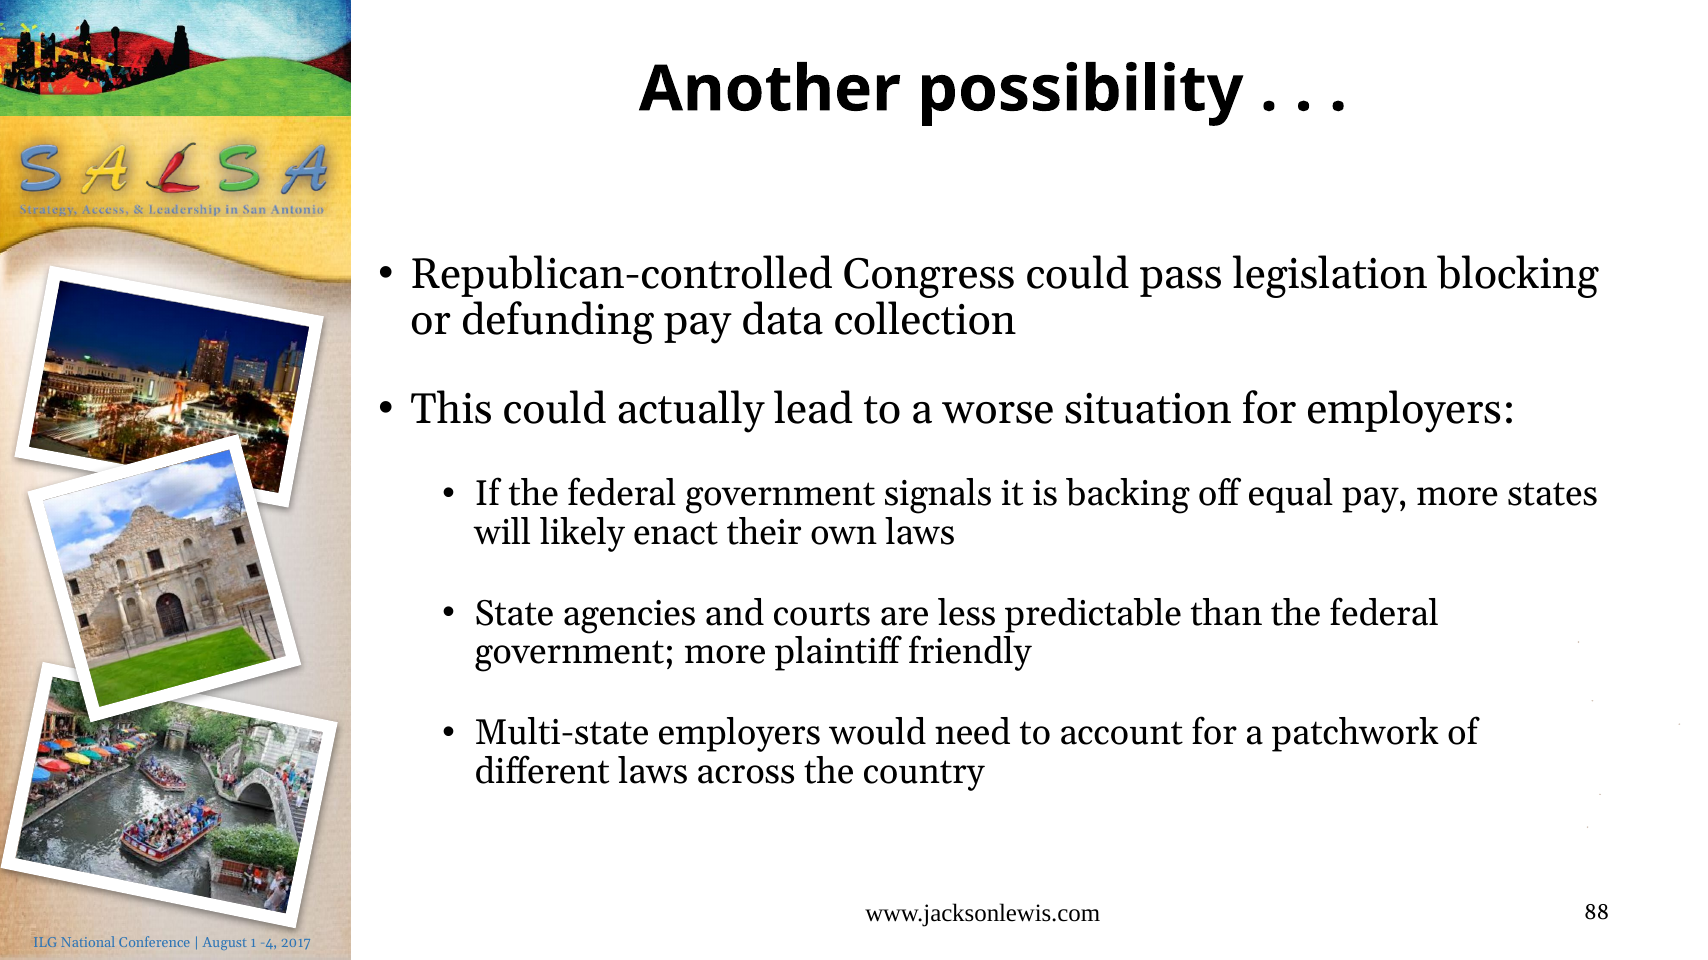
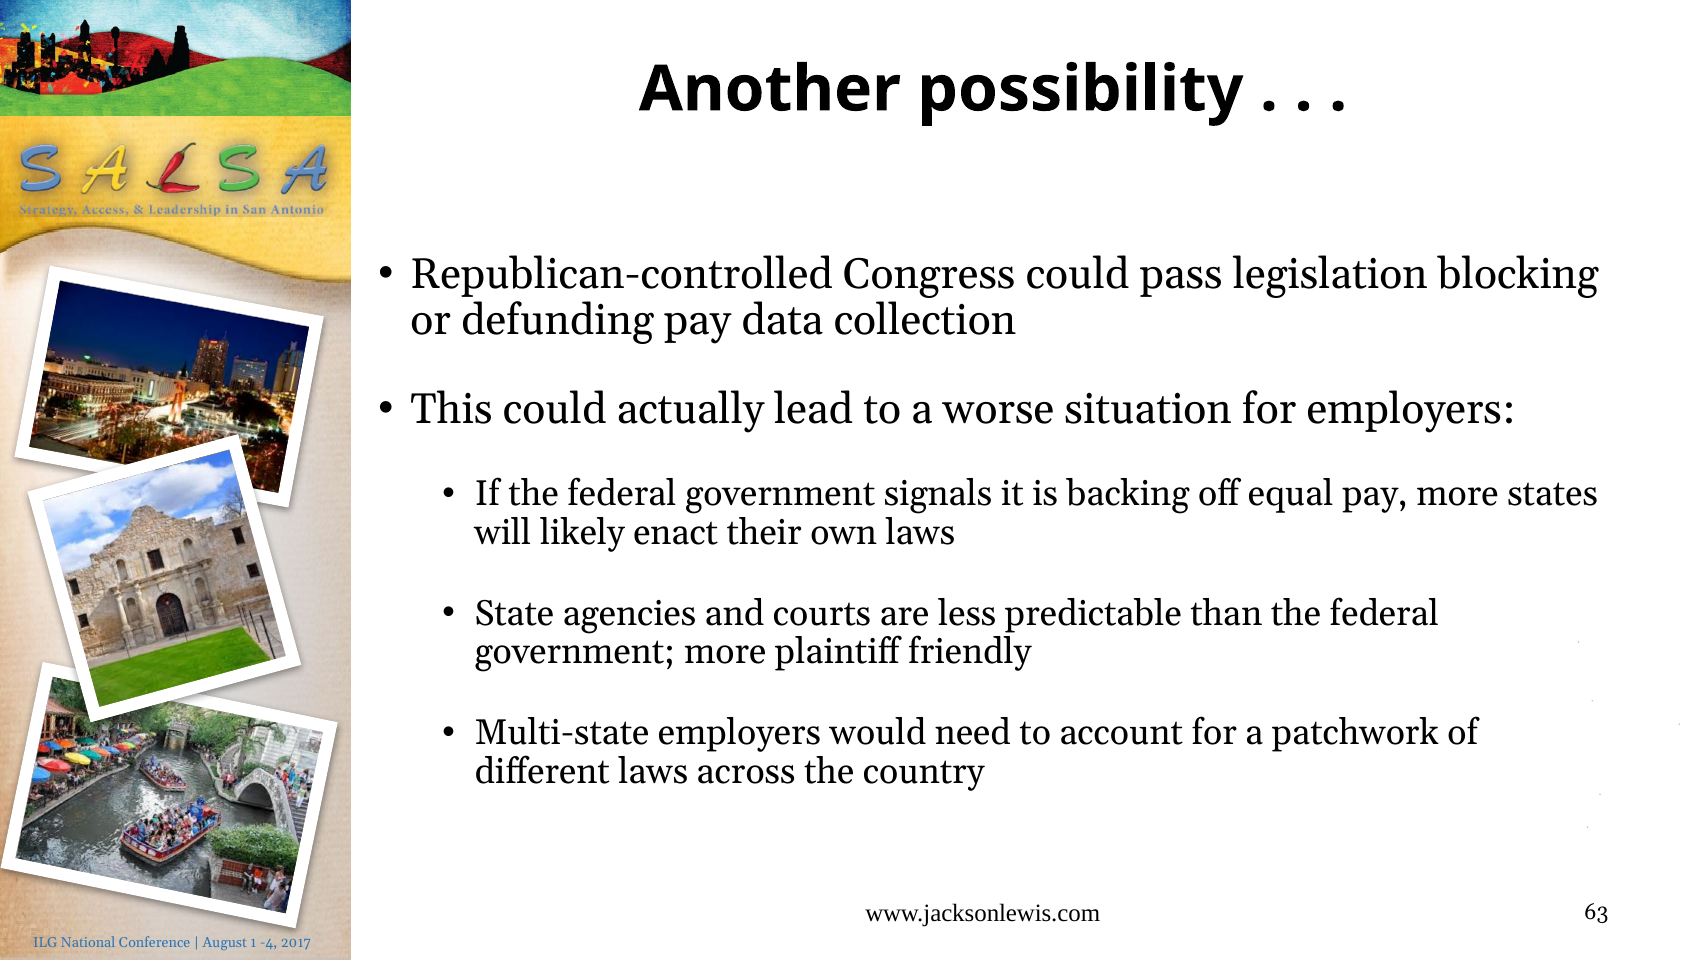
88: 88 -> 63
